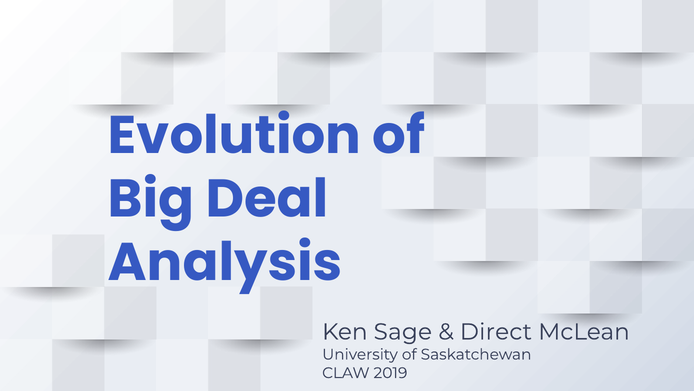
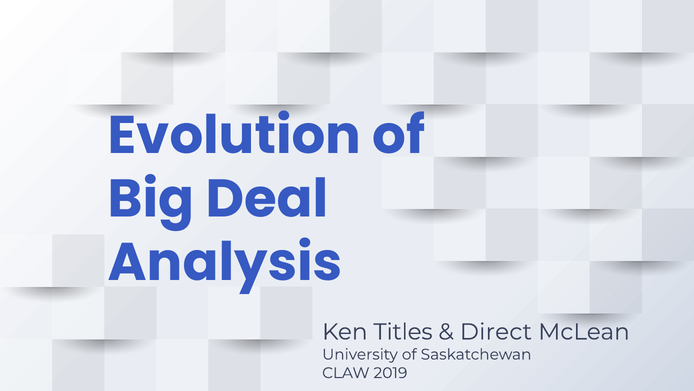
Sage: Sage -> Titles
